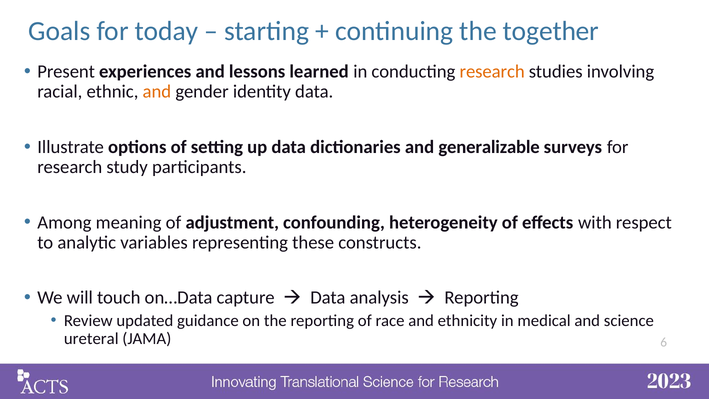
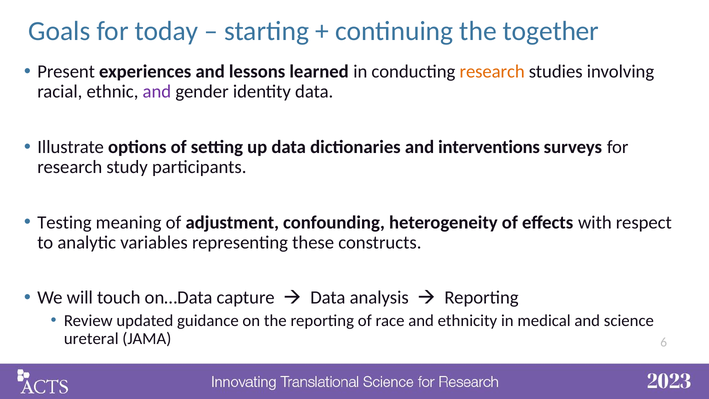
and at (157, 92) colour: orange -> purple
generalizable: generalizable -> interventions
Among: Among -> Testing
